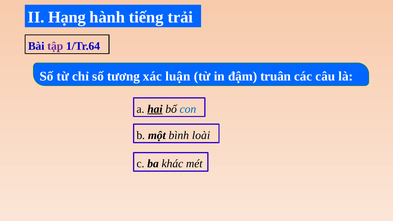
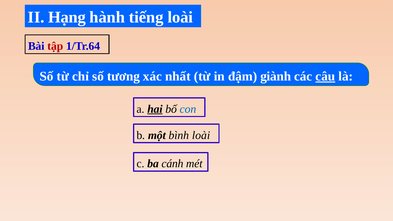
tiếng trải: trải -> loài
tập colour: purple -> red
luận: luận -> nhất
truân: truân -> giành
câu underline: none -> present
khác: khác -> cánh
